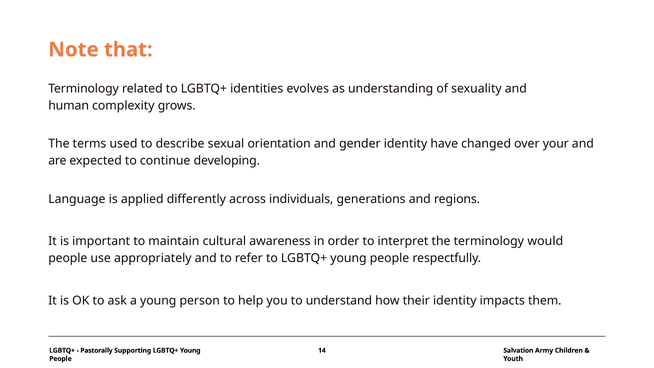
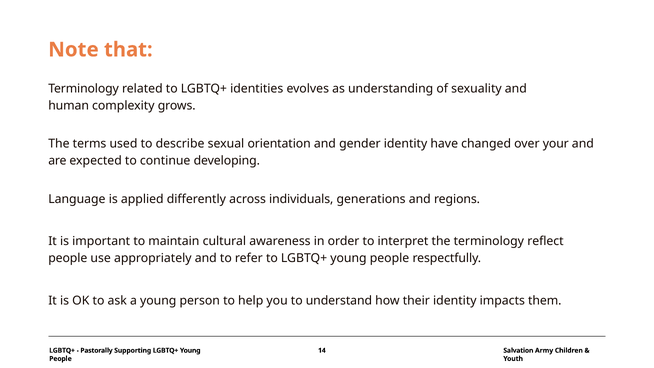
would: would -> reflect
